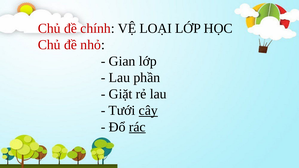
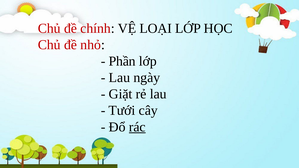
Gian: Gian -> Phần
phần: phần -> ngày
cây underline: present -> none
